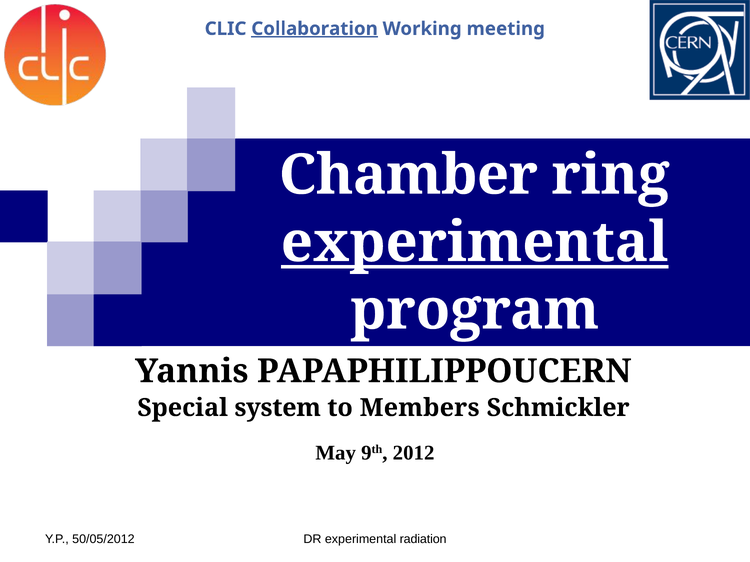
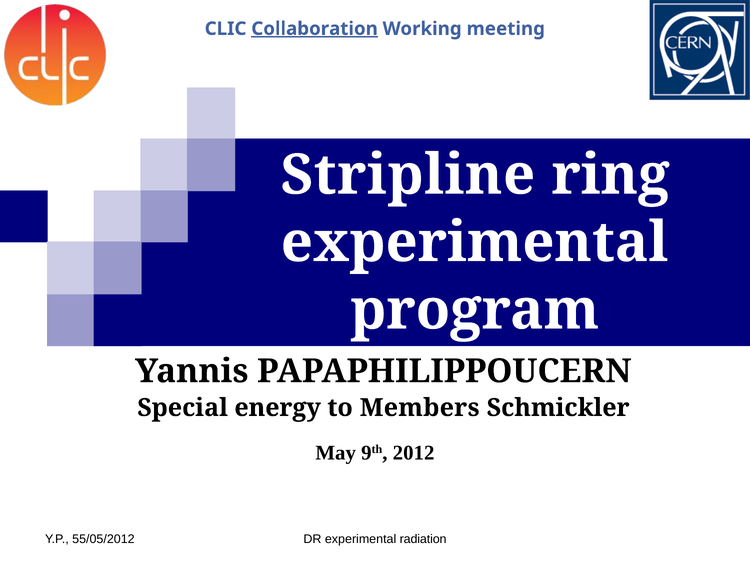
Chamber: Chamber -> Stripline
experimental at (475, 243) underline: present -> none
system: system -> energy
50/05/2012: 50/05/2012 -> 55/05/2012
